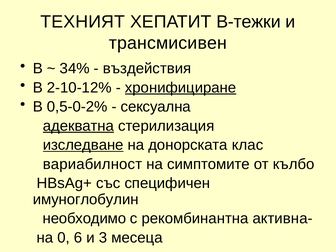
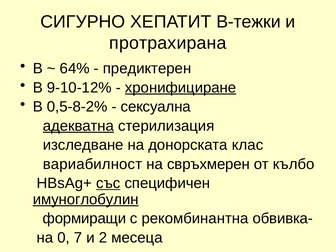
ТЕХНИЯТ: ТЕХНИЯТ -> СИГУРНО
трансмисивен: трансмисивен -> протрахирана
34%: 34% -> 64%
въздействия: въздействия -> предиктерен
2-10-12%: 2-10-12% -> 9-10-12%
0,5-0-2%: 0,5-0-2% -> 0,5-8-2%
изследване underline: present -> none
симптомите: симптомите -> свръхмерен
със underline: none -> present
имуноглобулин underline: none -> present
необходимо: необходимо -> формиращи
активна-: активна- -> обвивка-
6: 6 -> 7
3: 3 -> 2
